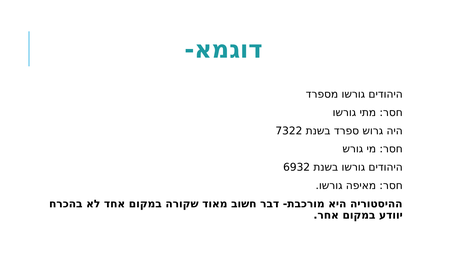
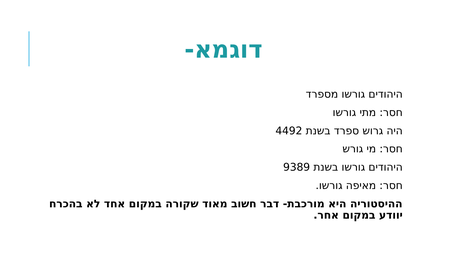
7322: 7322 -> 4492
6932: 6932 -> 9389
